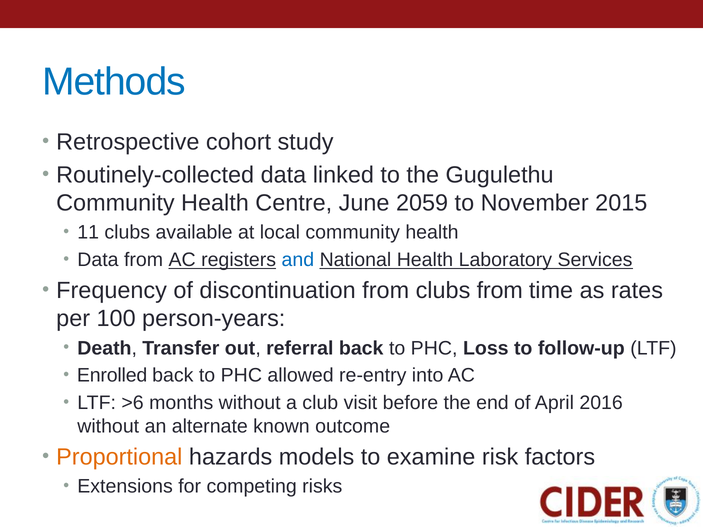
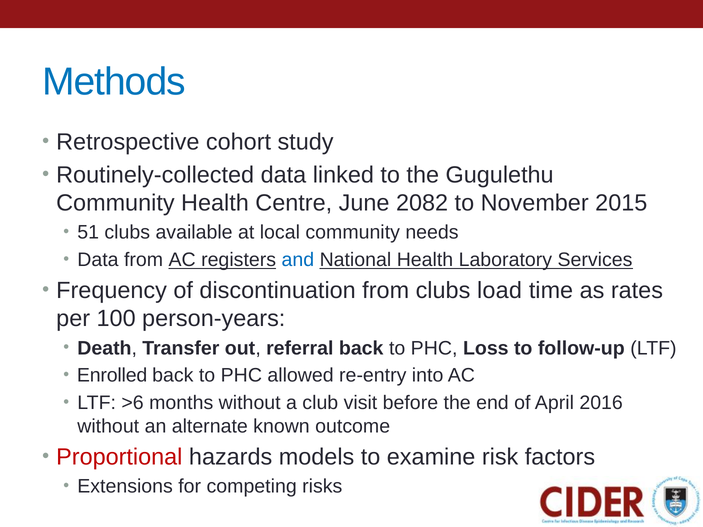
2059: 2059 -> 2082
11: 11 -> 51
local community health: health -> needs
clubs from: from -> load
Proportional colour: orange -> red
